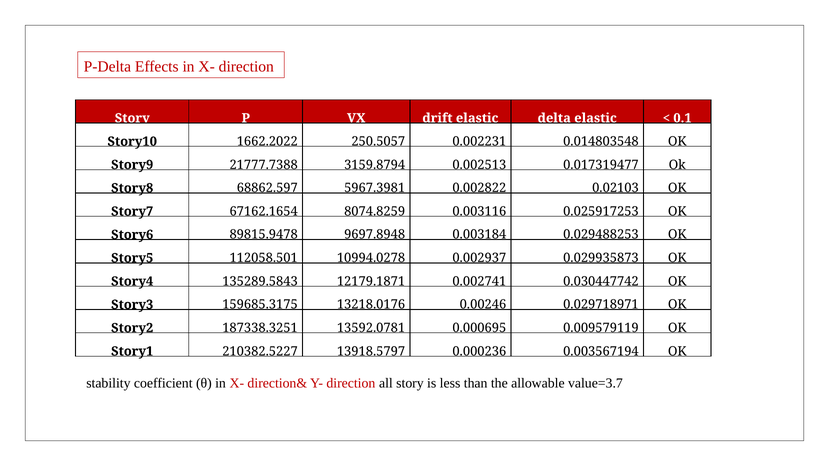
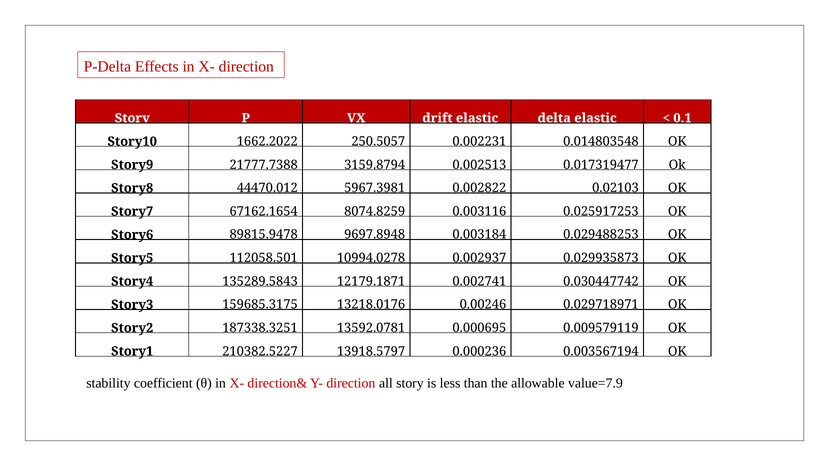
68862.597: 68862.597 -> 44470.012
value=3.7: value=3.7 -> value=7.9
